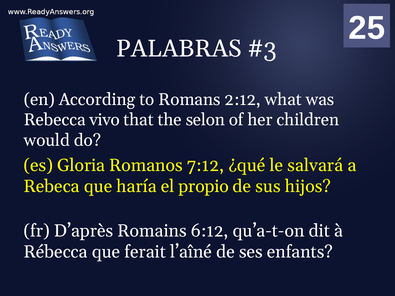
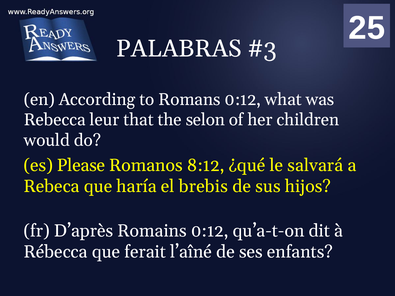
Romans 2:12: 2:12 -> 0:12
vivo: vivo -> leur
Gloria: Gloria -> Please
7:12: 7:12 -> 8:12
propio: propio -> brebis
Romains 6:12: 6:12 -> 0:12
